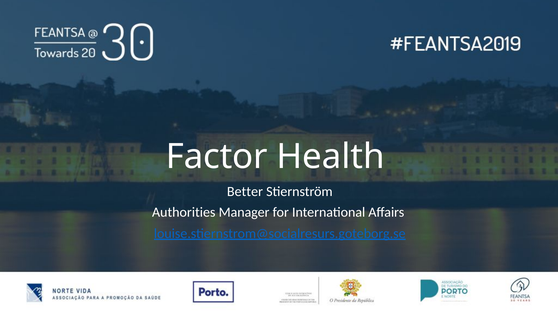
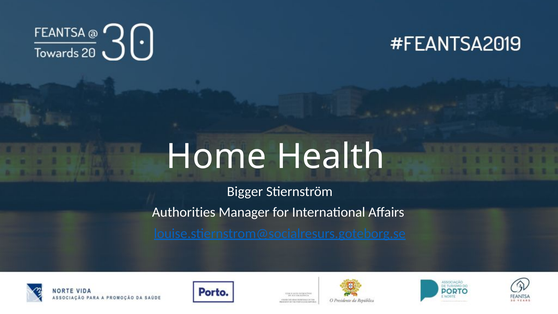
Factor: Factor -> Home
Better: Better -> Bigger
